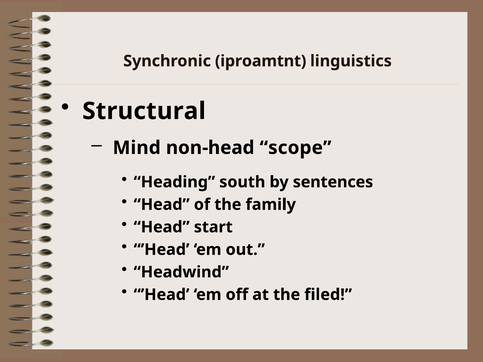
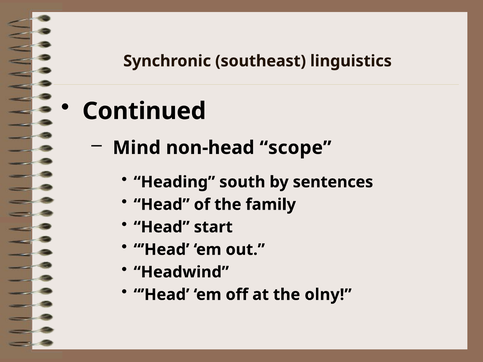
iproamtnt: iproamtnt -> southeast
Structural: Structural -> Continued
filed: filed -> olny
